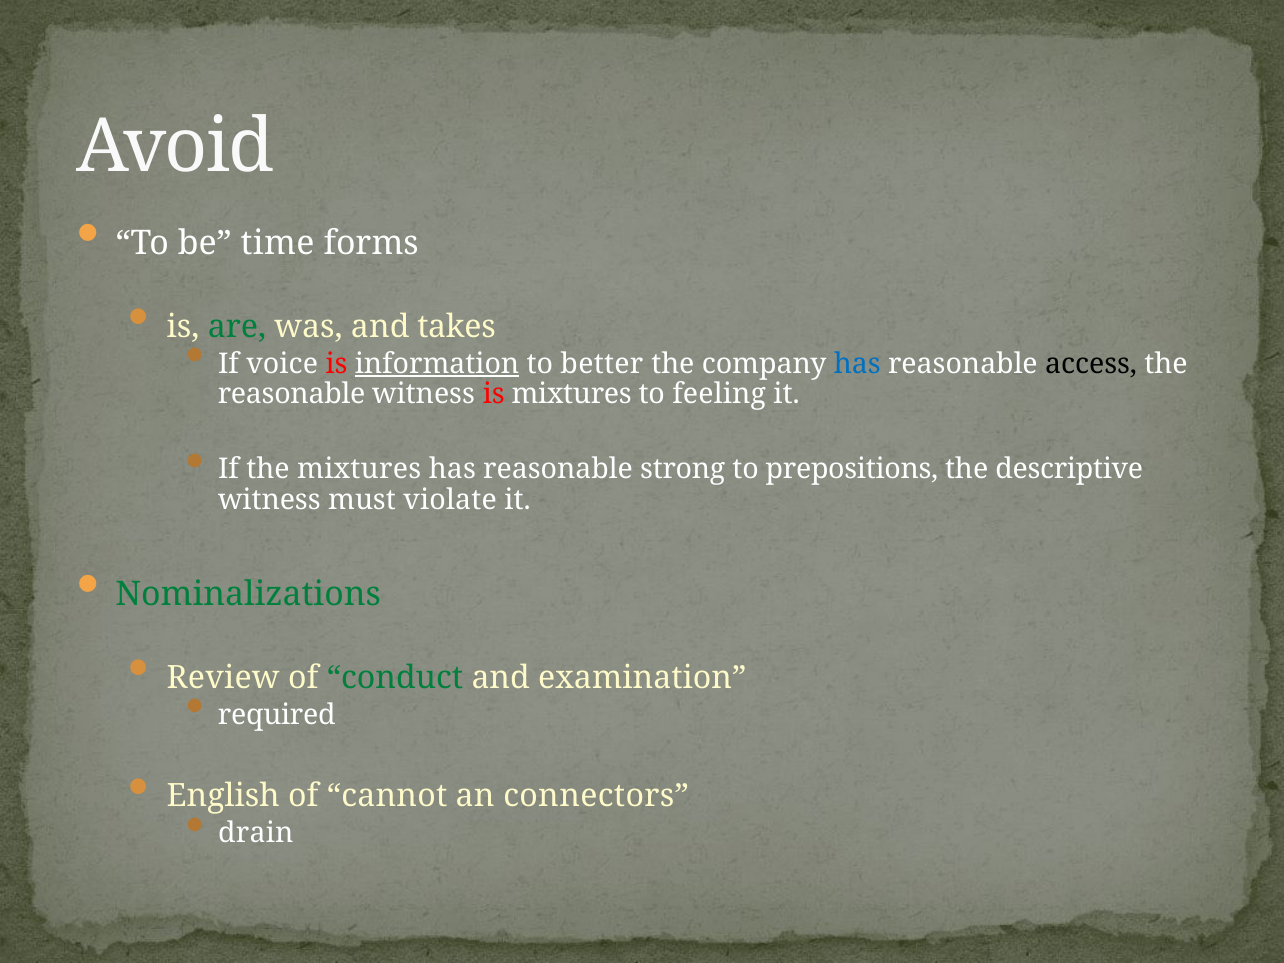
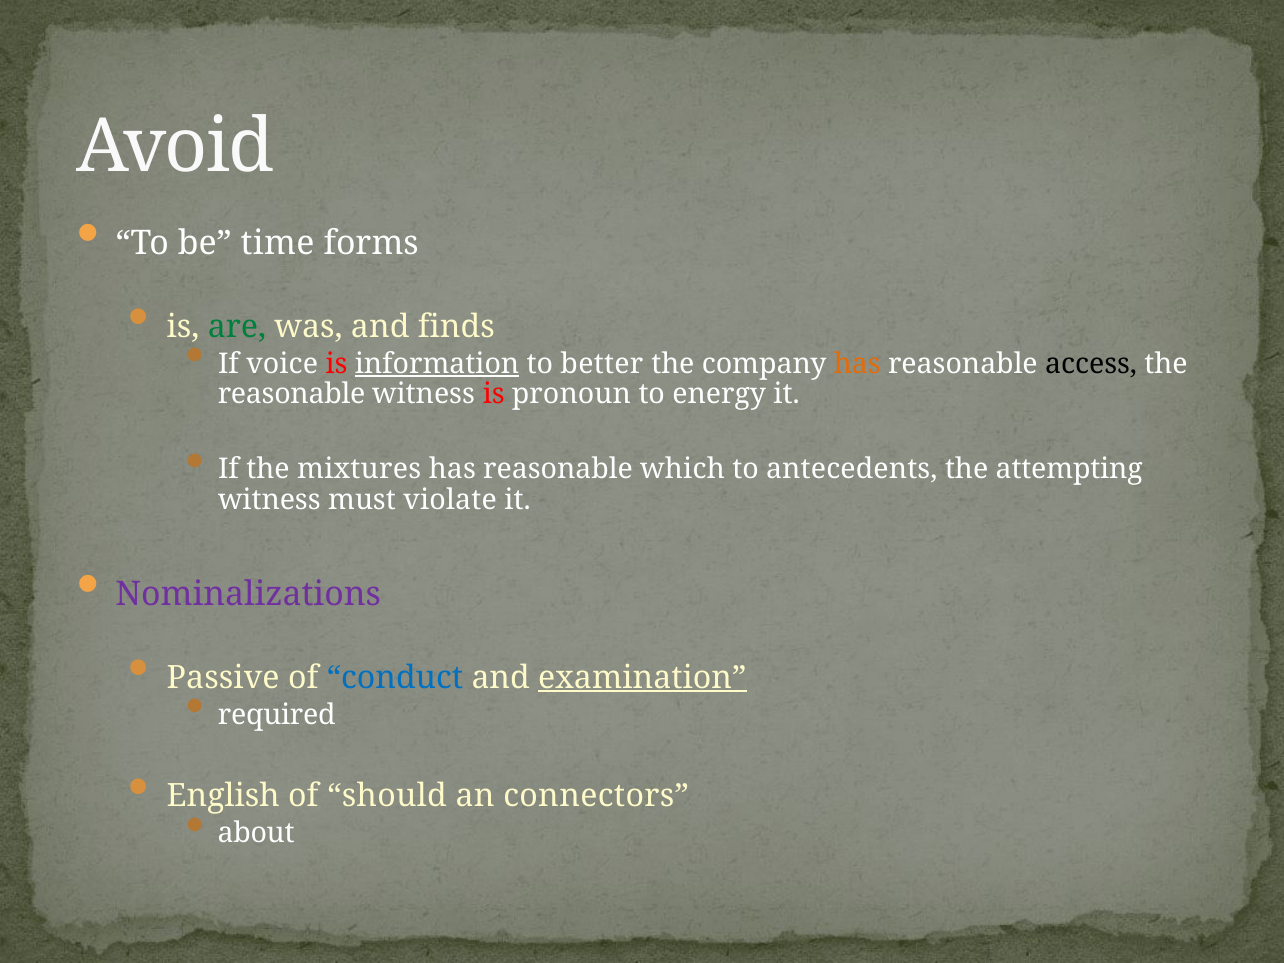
takes: takes -> finds
has at (857, 364) colour: blue -> orange
is mixtures: mixtures -> pronoun
feeling: feeling -> energy
strong: strong -> which
prepositions: prepositions -> antecedents
descriptive: descriptive -> attempting
Nominalizations colour: green -> purple
Review: Review -> Passive
conduct colour: green -> blue
examination underline: none -> present
cannot: cannot -> should
drain: drain -> about
